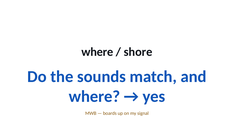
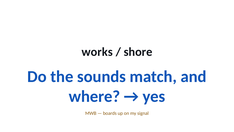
where at (97, 52): where -> works
